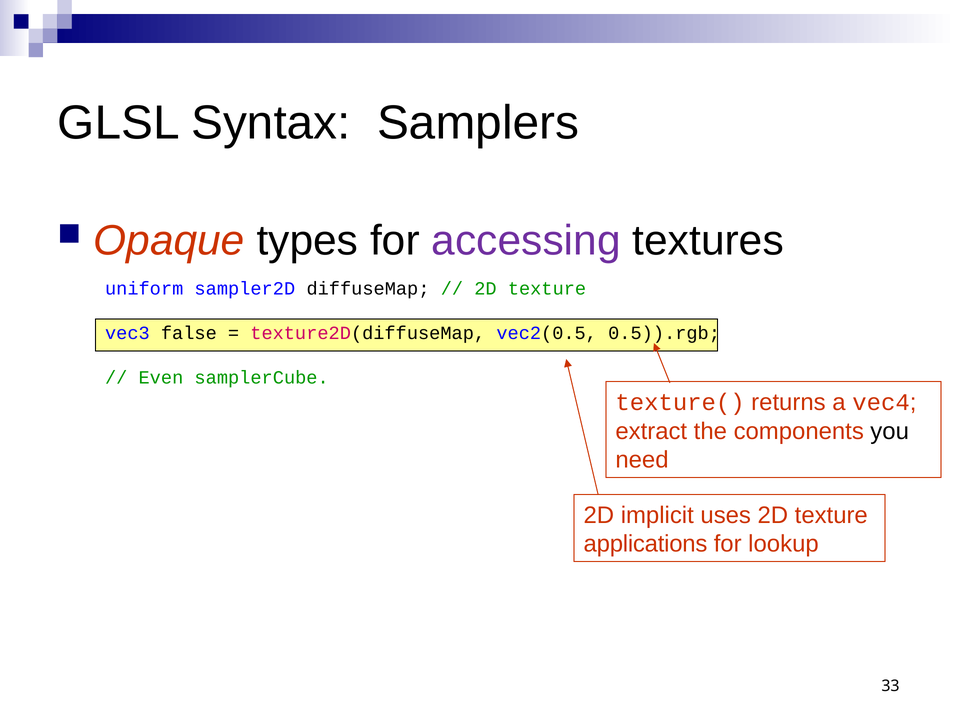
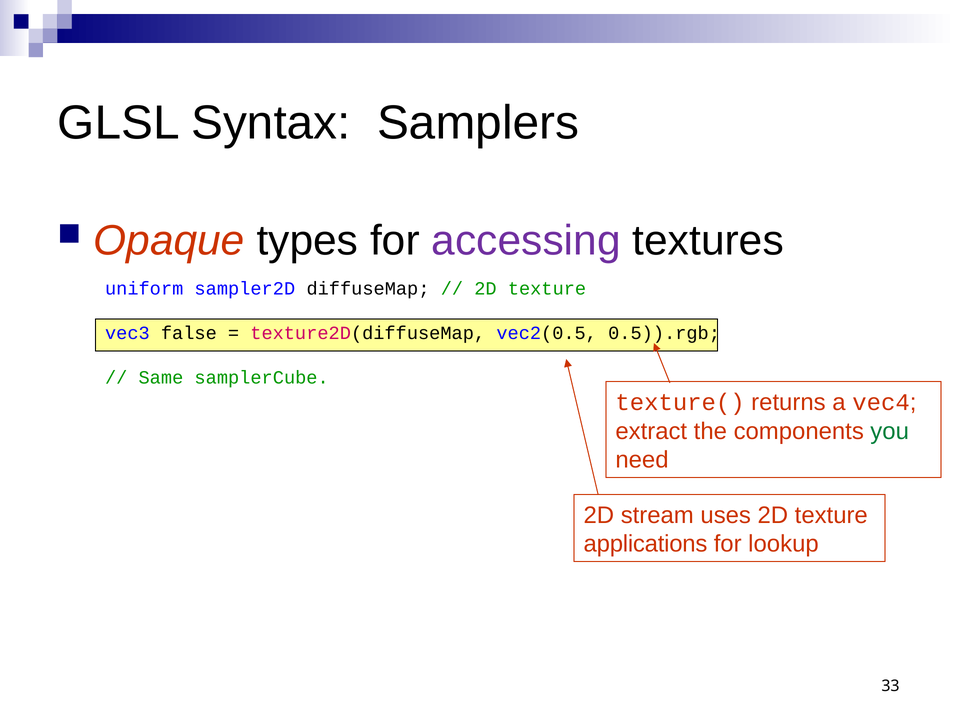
Even: Even -> Same
you colour: black -> green
implicit: implicit -> stream
